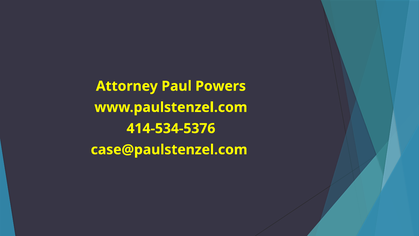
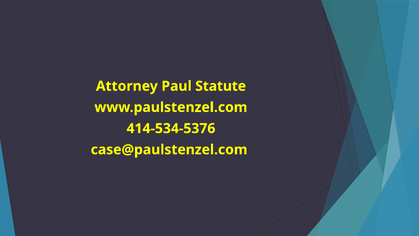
Powers: Powers -> Statute
